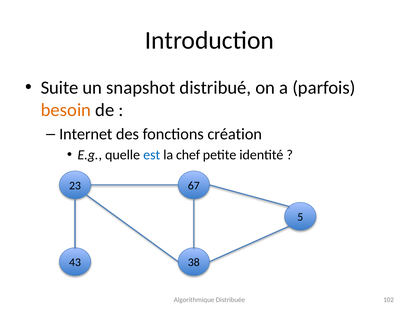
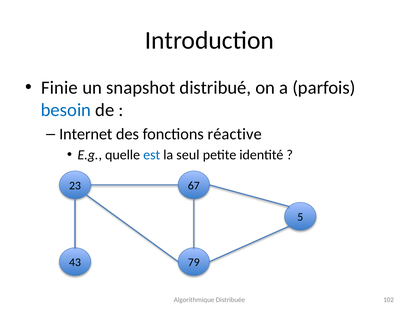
Suite: Suite -> Finie
besoin colour: orange -> blue
création: création -> réactive
chef: chef -> seul
38: 38 -> 79
